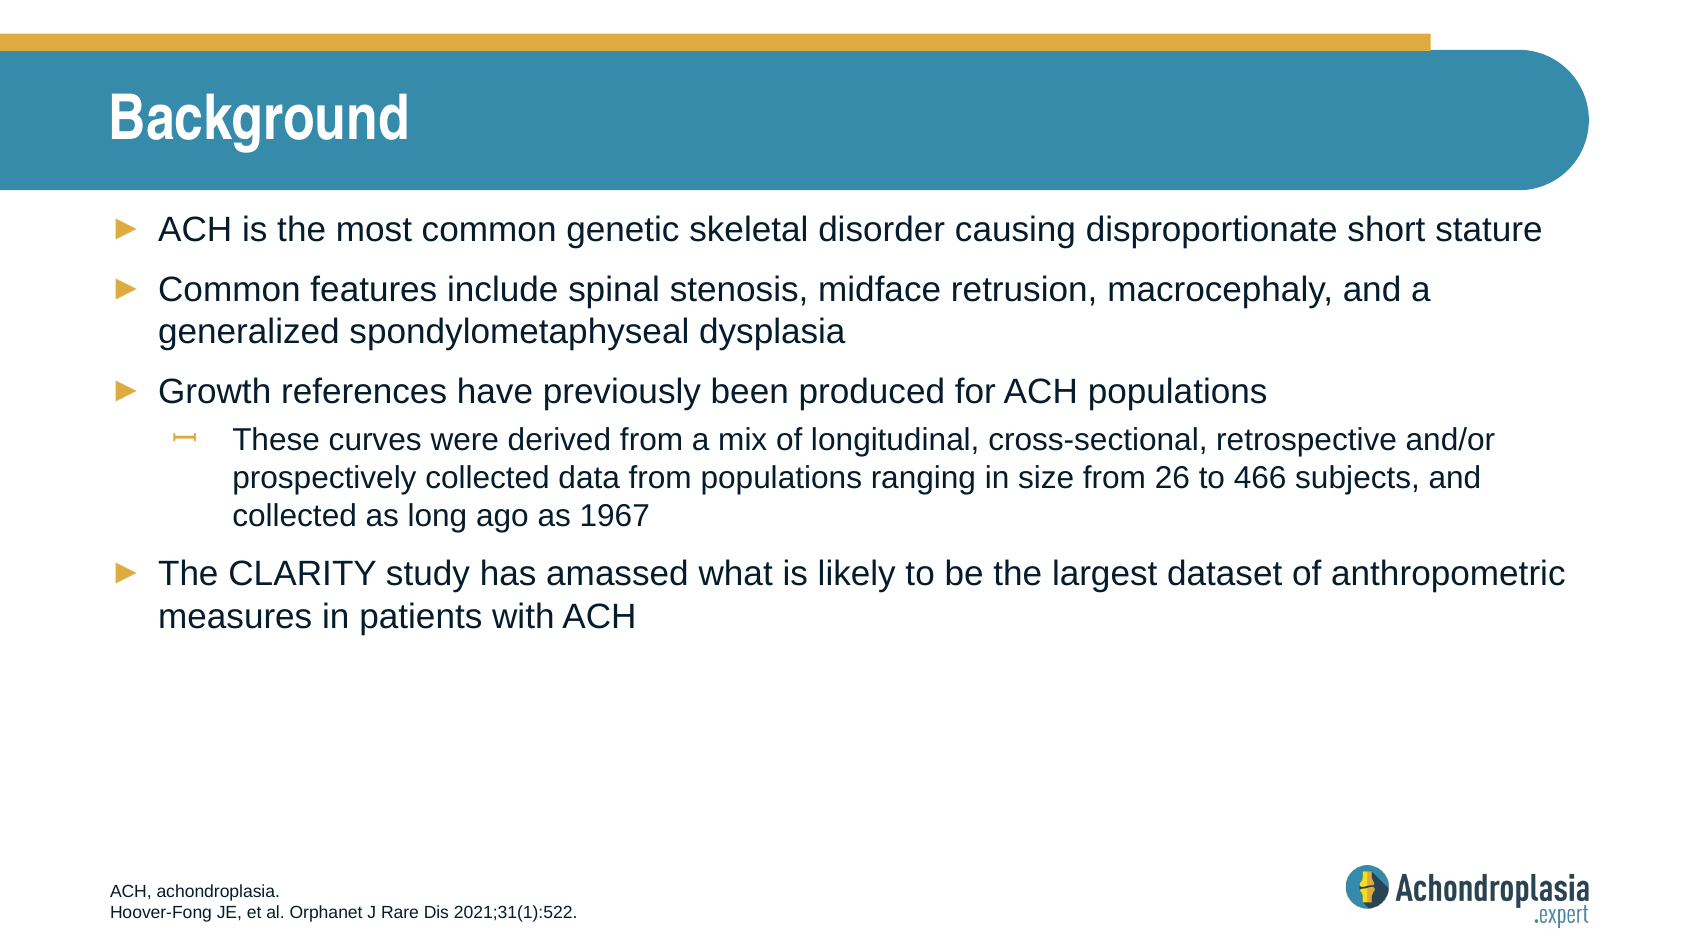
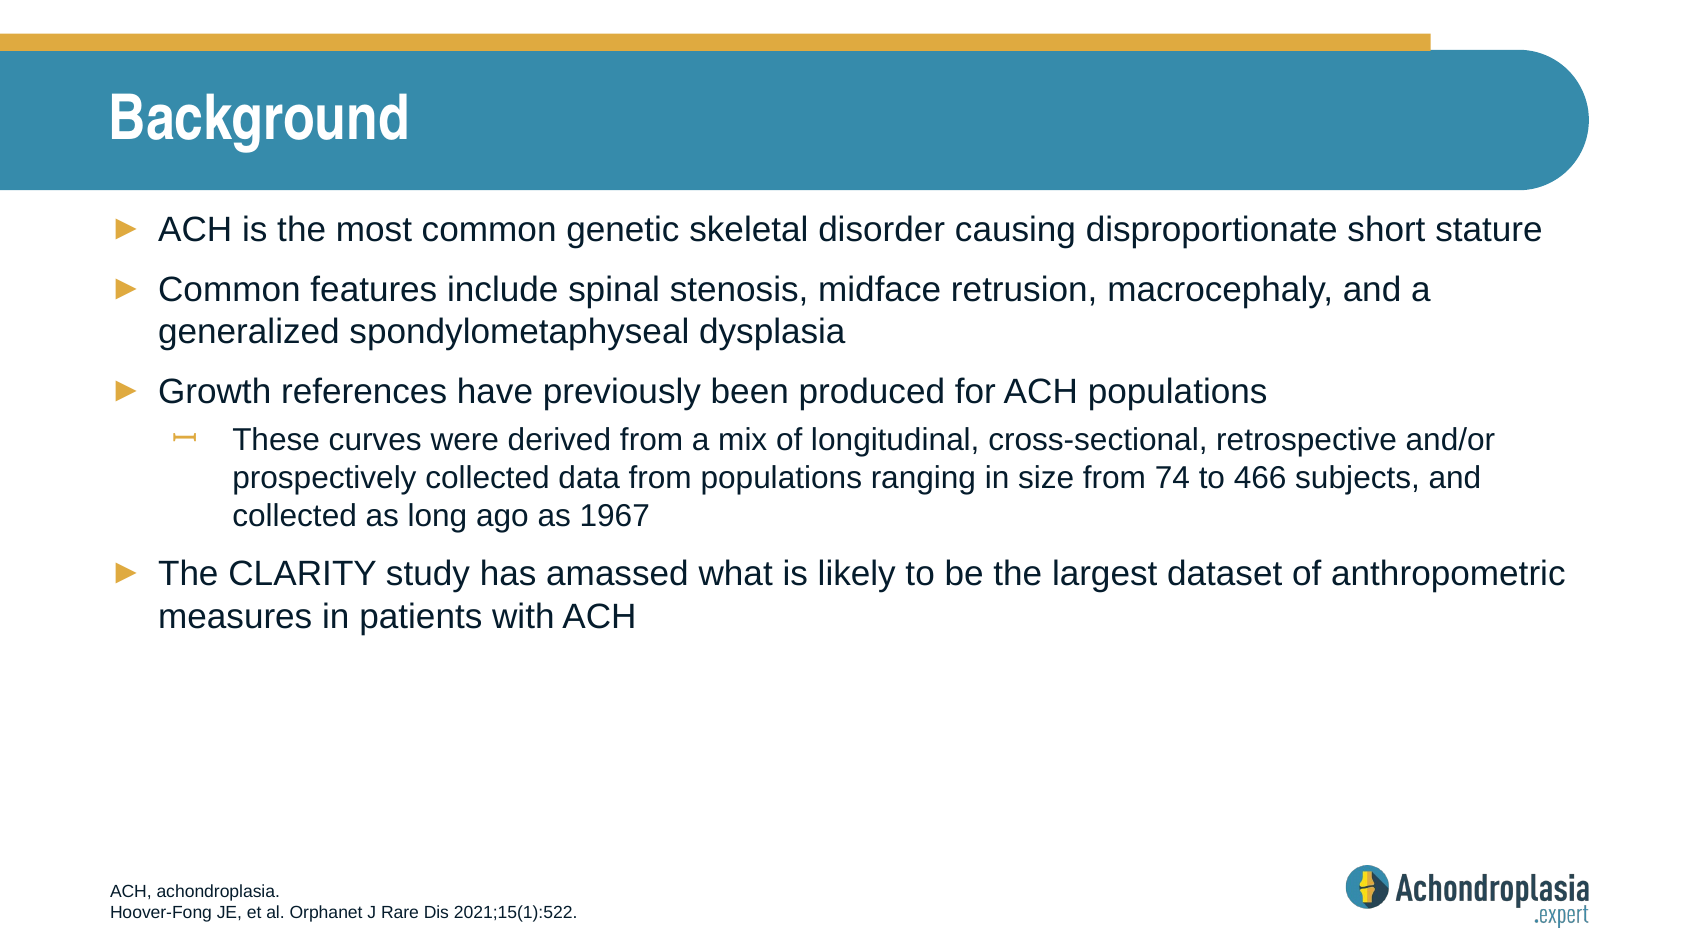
26: 26 -> 74
2021;31(1):522: 2021;31(1):522 -> 2021;15(1):522
